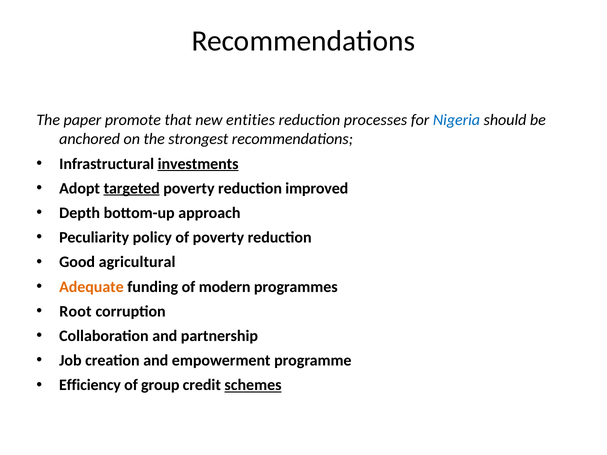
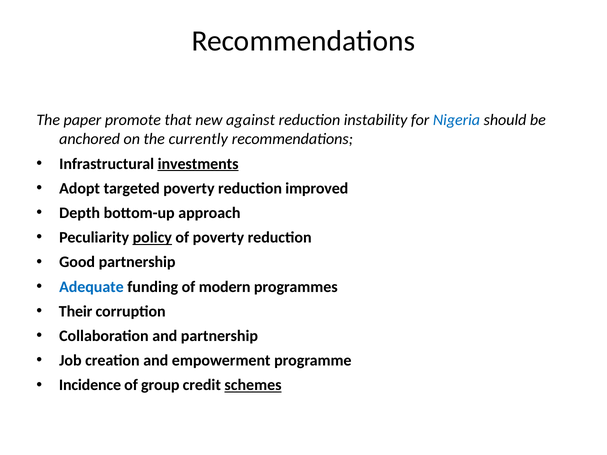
entities: entities -> against
processes: processes -> instability
strongest: strongest -> currently
targeted underline: present -> none
policy underline: none -> present
Good agricultural: agricultural -> partnership
Adequate colour: orange -> blue
Root: Root -> Their
Efficiency: Efficiency -> Incidence
